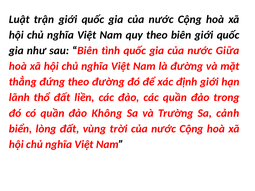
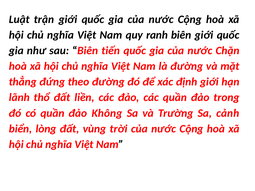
quy theo: theo -> ranh
tình: tình -> tiến
Giữa: Giữa -> Chặn
